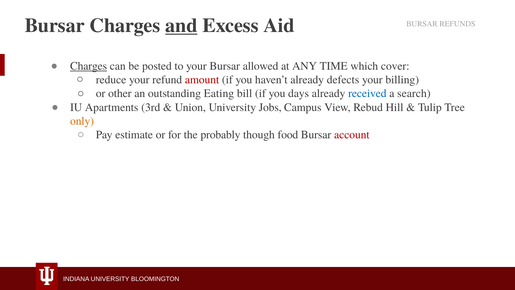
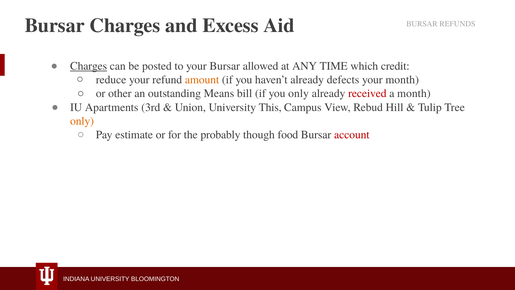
and underline: present -> none
cover: cover -> credit
amount colour: red -> orange
your billing: billing -> month
Eating: Eating -> Means
you days: days -> only
received colour: blue -> red
a search: search -> month
Jobs: Jobs -> This
